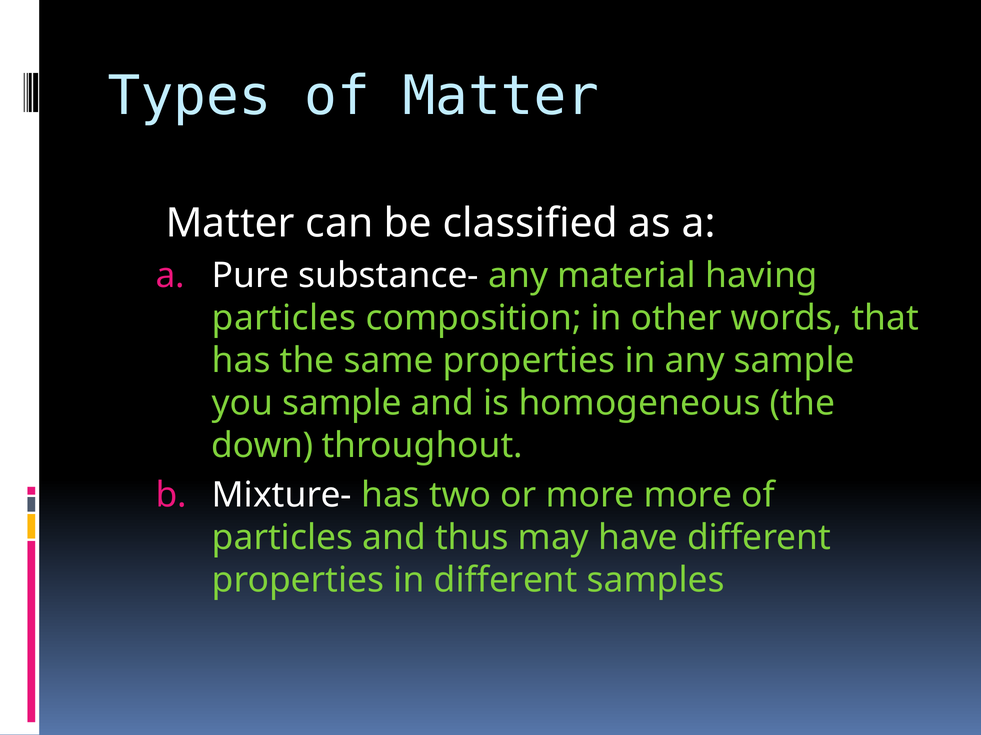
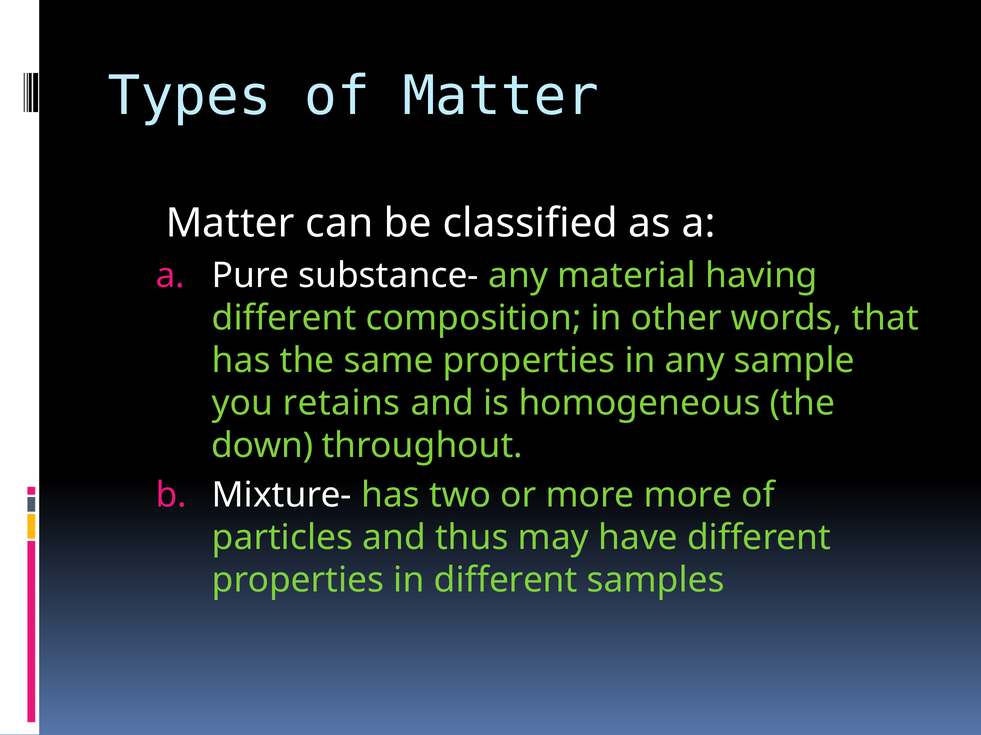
particles at (284, 319): particles -> different
you sample: sample -> retains
